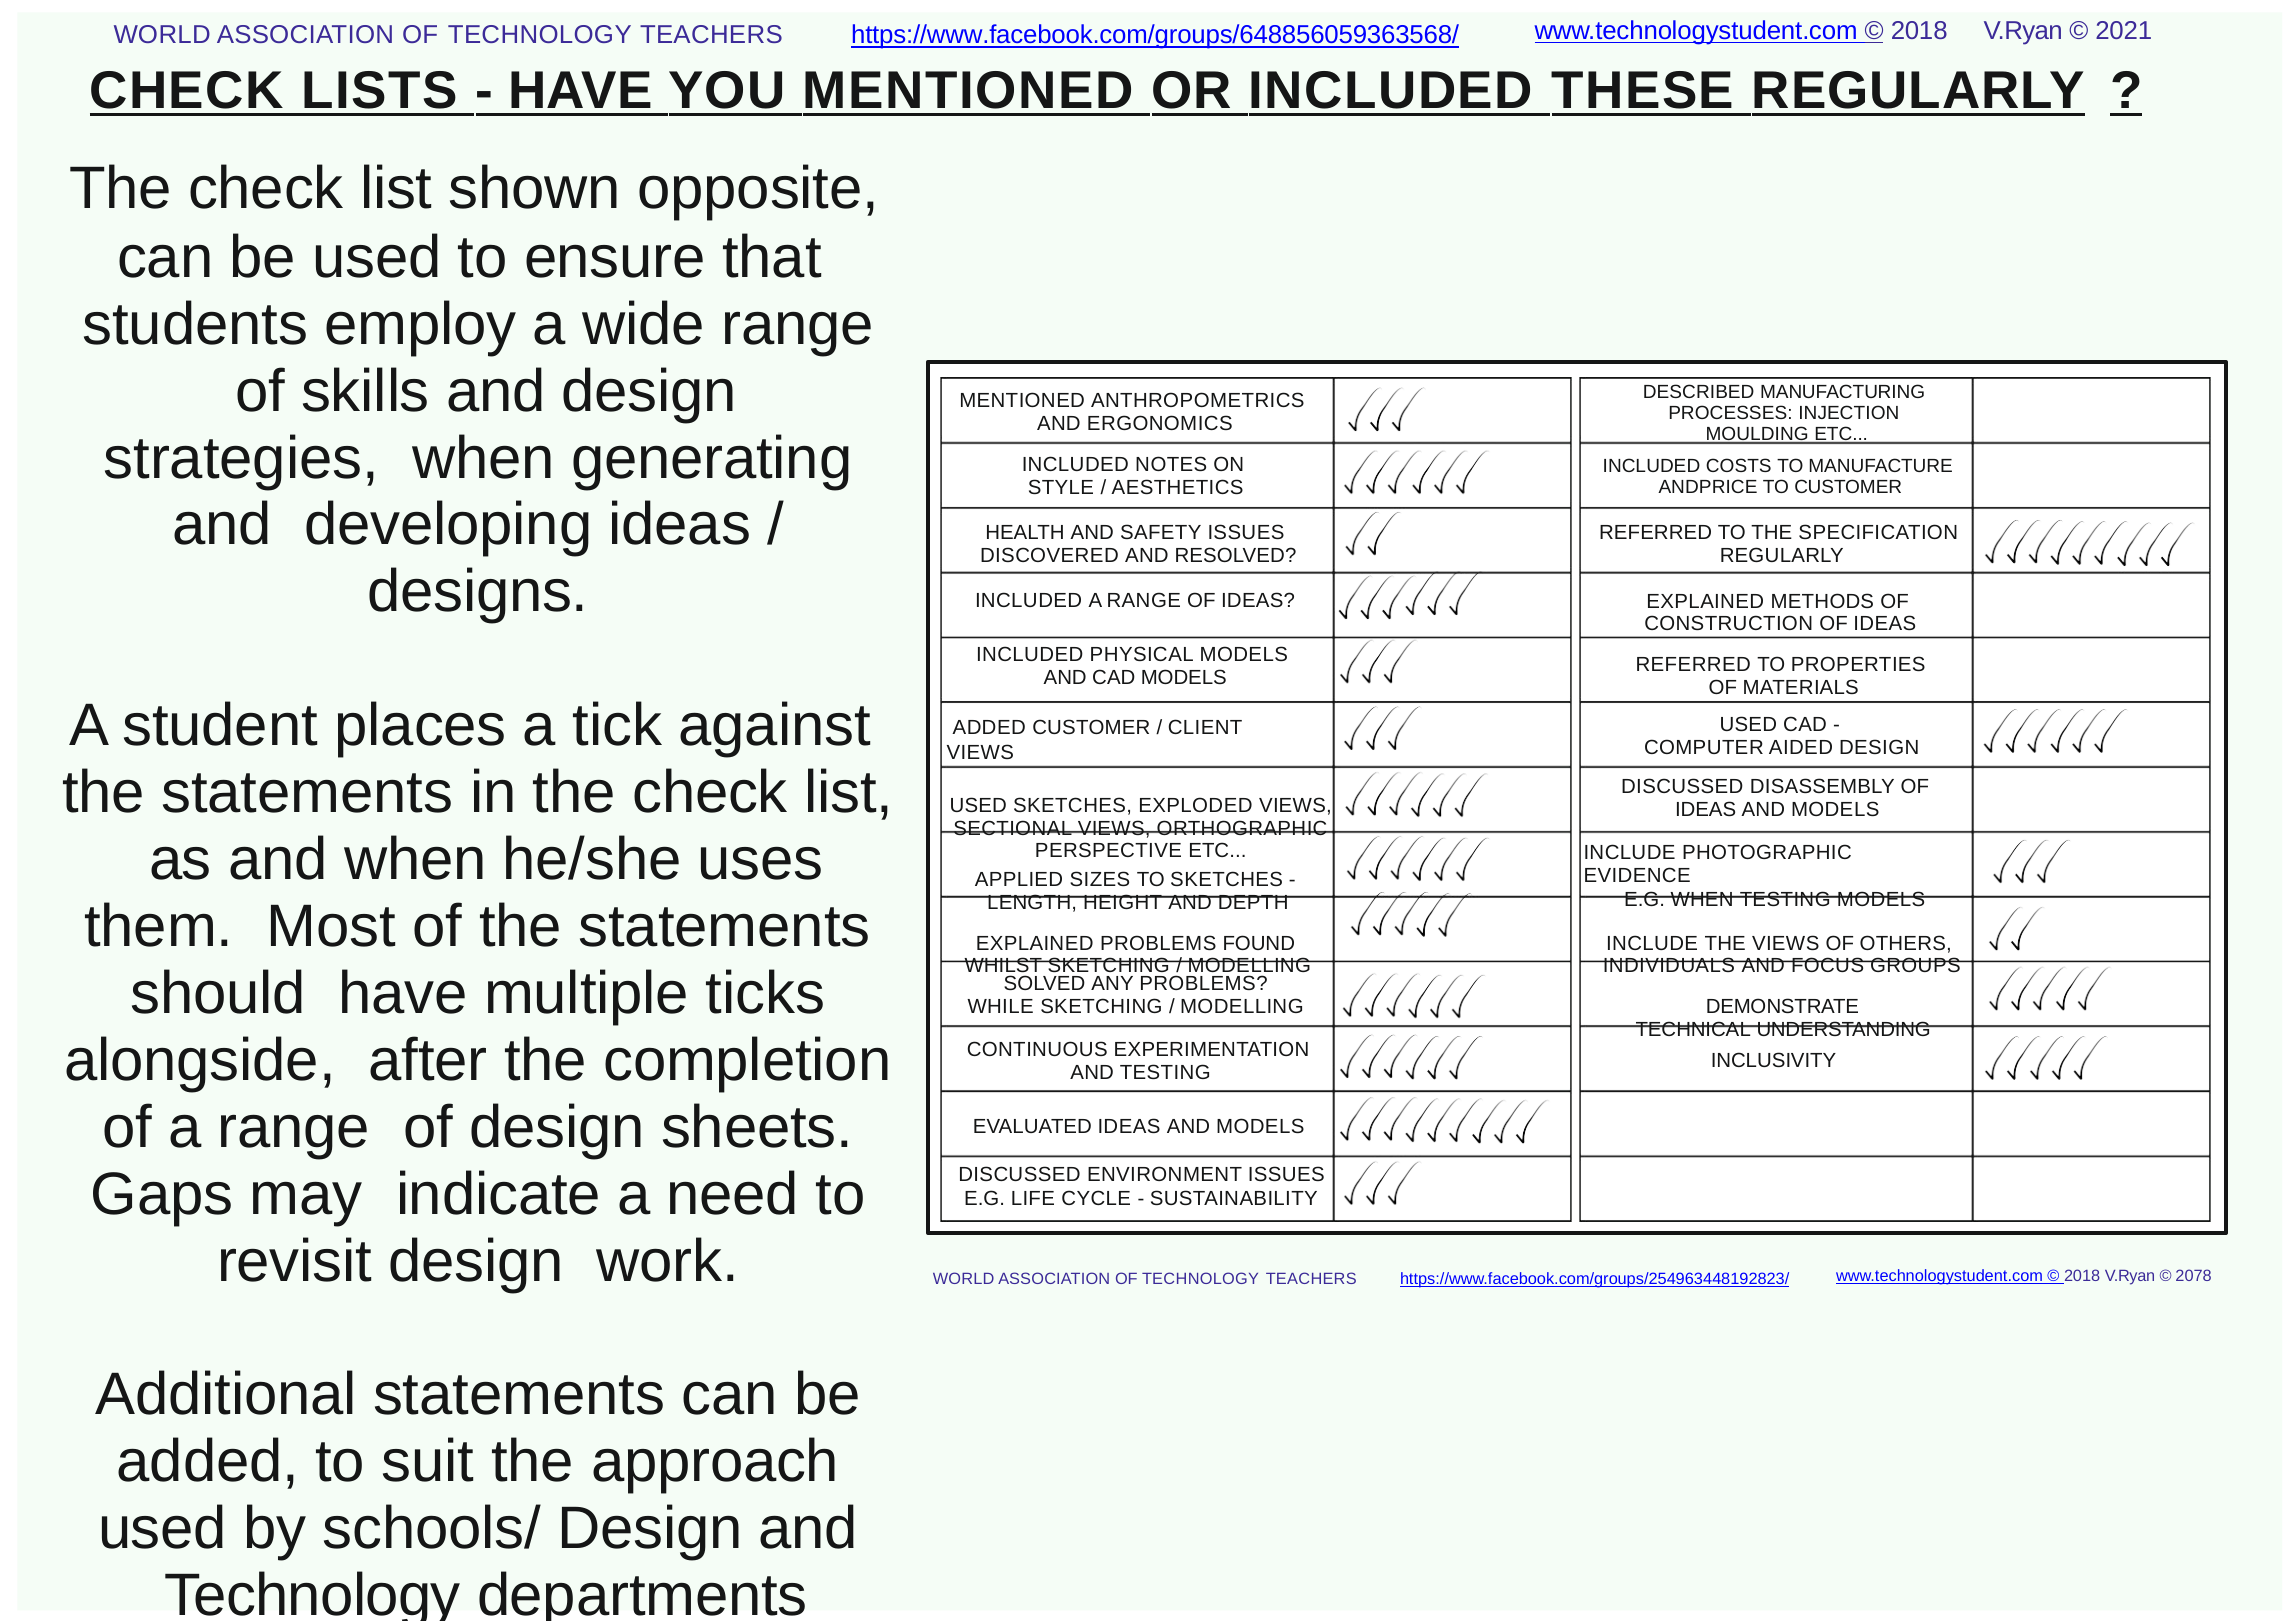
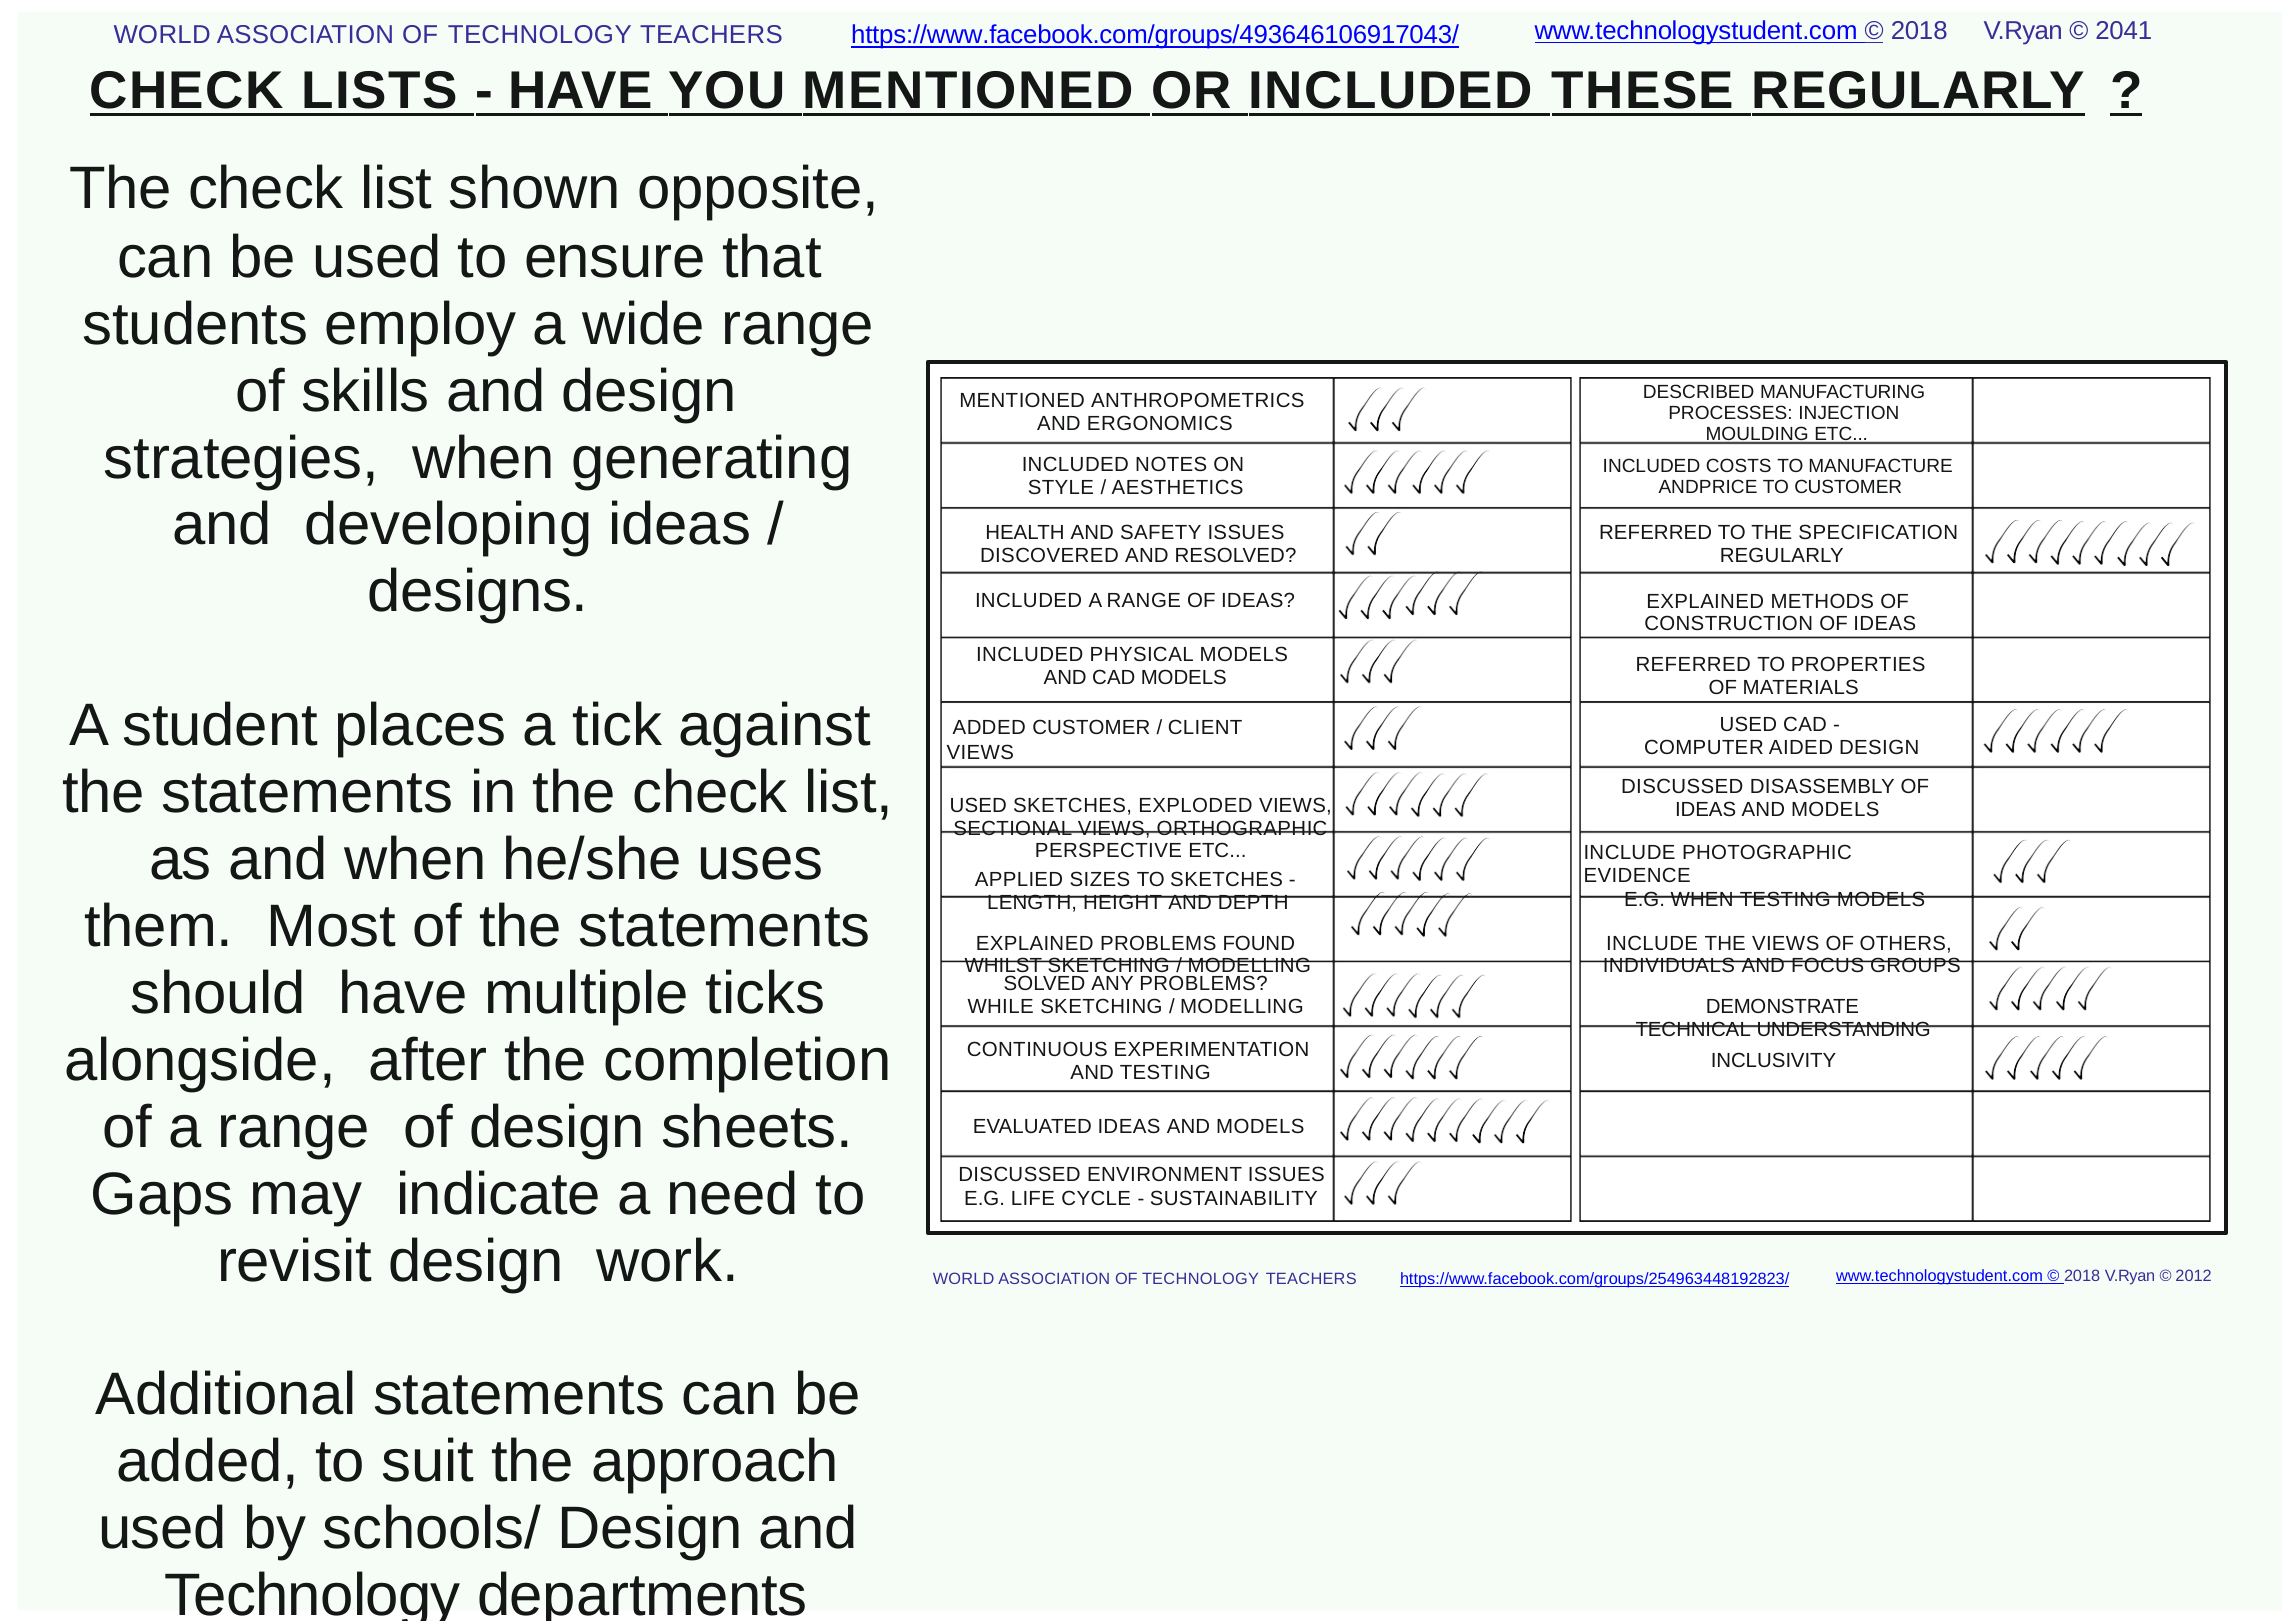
https://www.facebook.com/groups/648856059363568/: https://www.facebook.com/groups/648856059363568/ -> https://www.facebook.com/groups/493646106917043/
2021: 2021 -> 2041
2078: 2078 -> 2012
